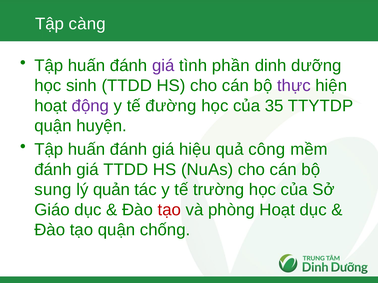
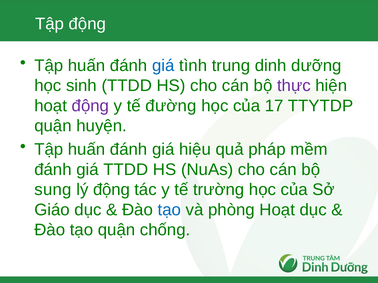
Tập càng: càng -> động
giá at (163, 66) colour: purple -> blue
phần: phần -> trung
35: 35 -> 17
công: công -> pháp
lý quản: quản -> động
tạo at (169, 210) colour: red -> blue
